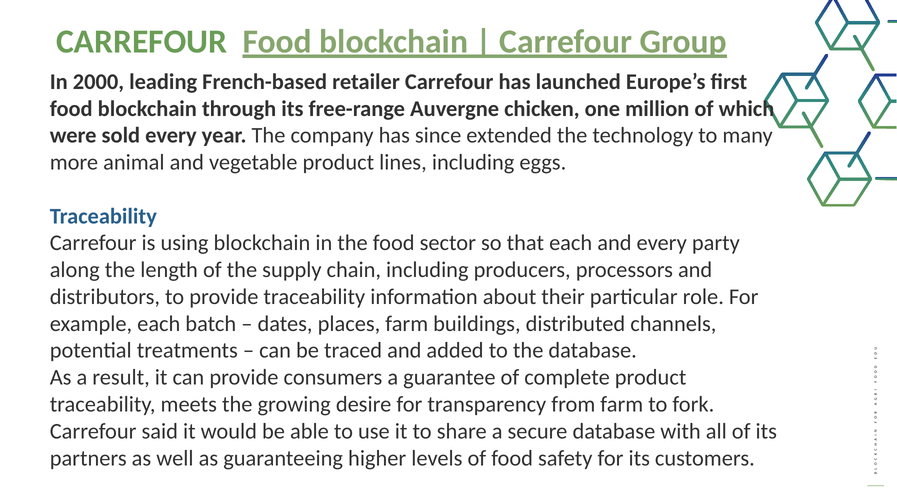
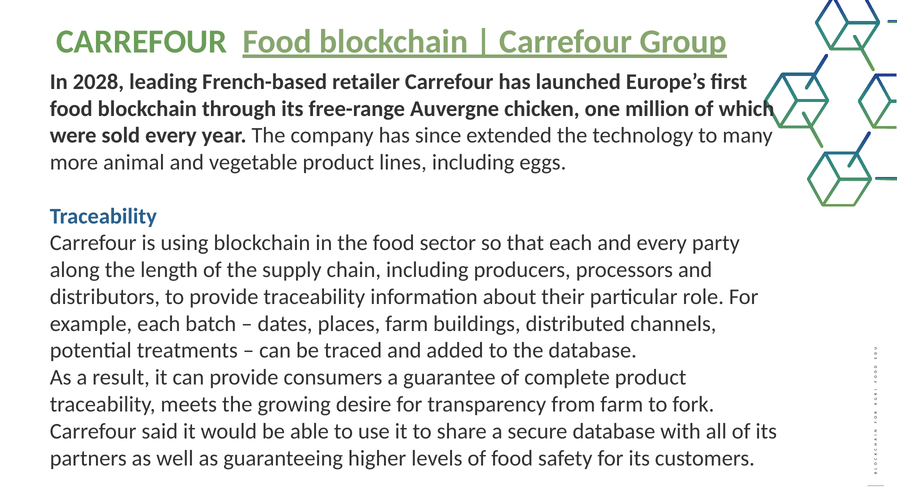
2000: 2000 -> 2028
